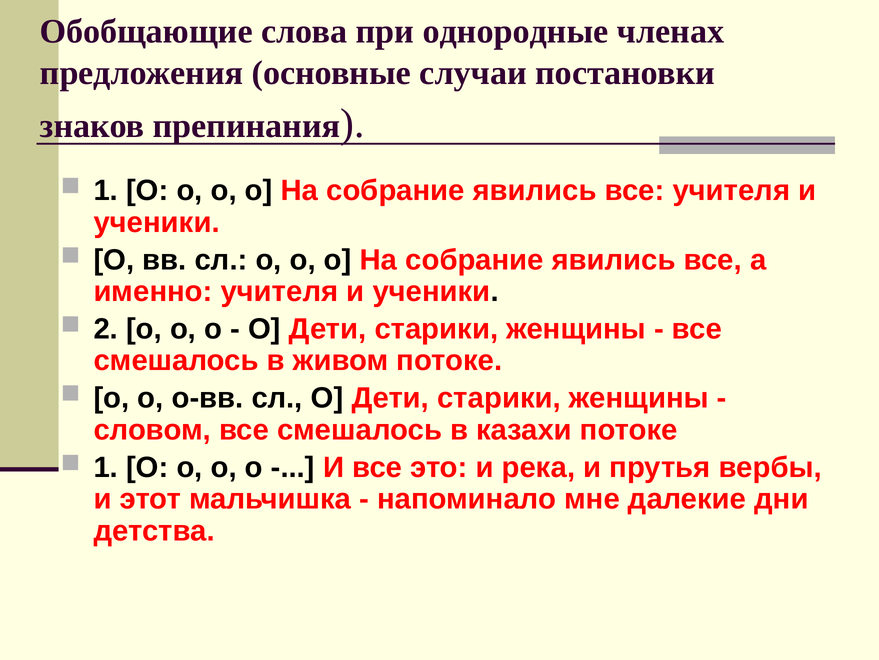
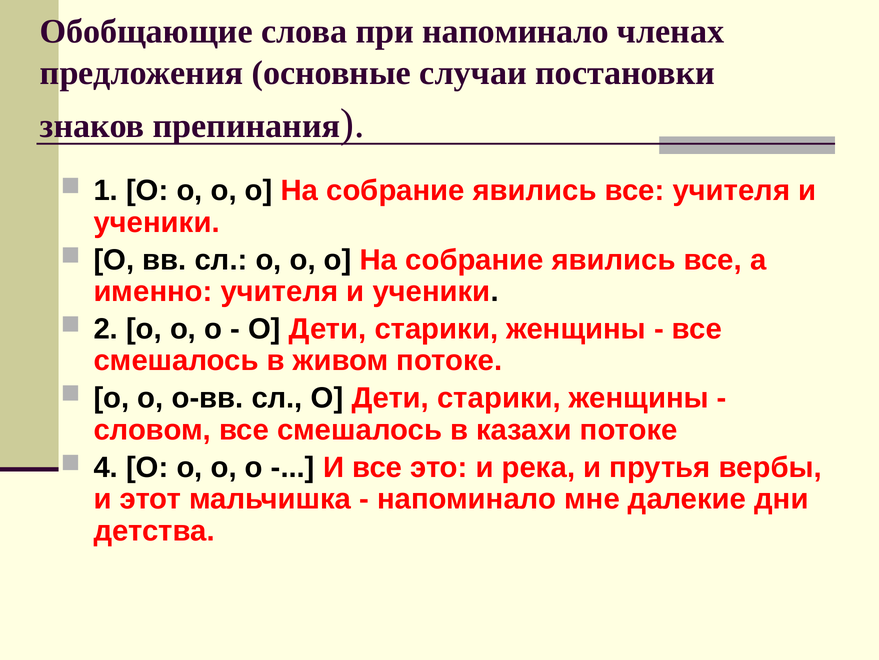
при однородные: однородные -> напоминало
1 at (106, 467): 1 -> 4
